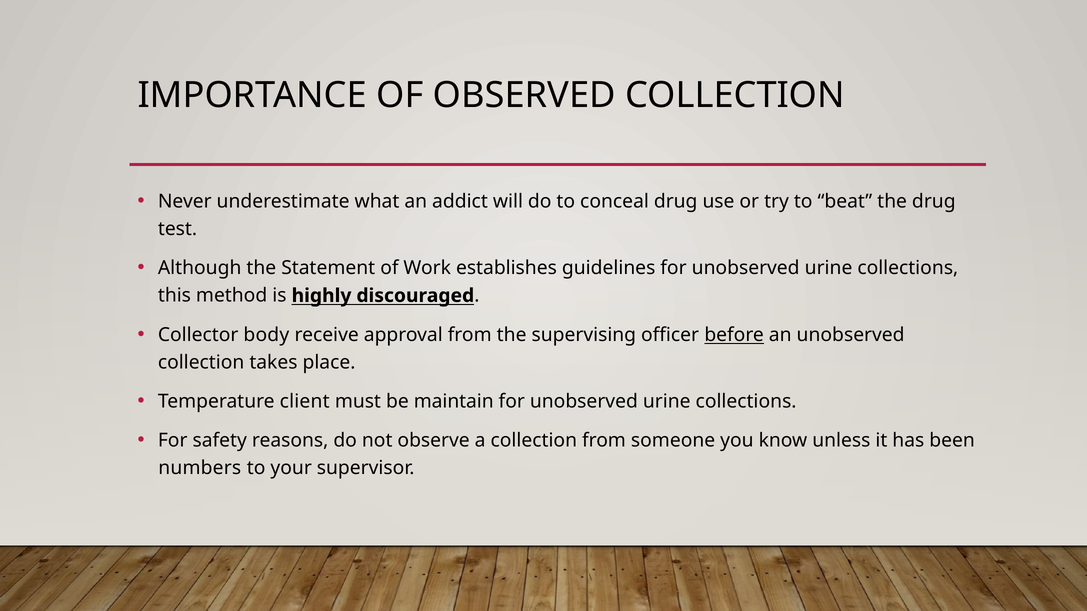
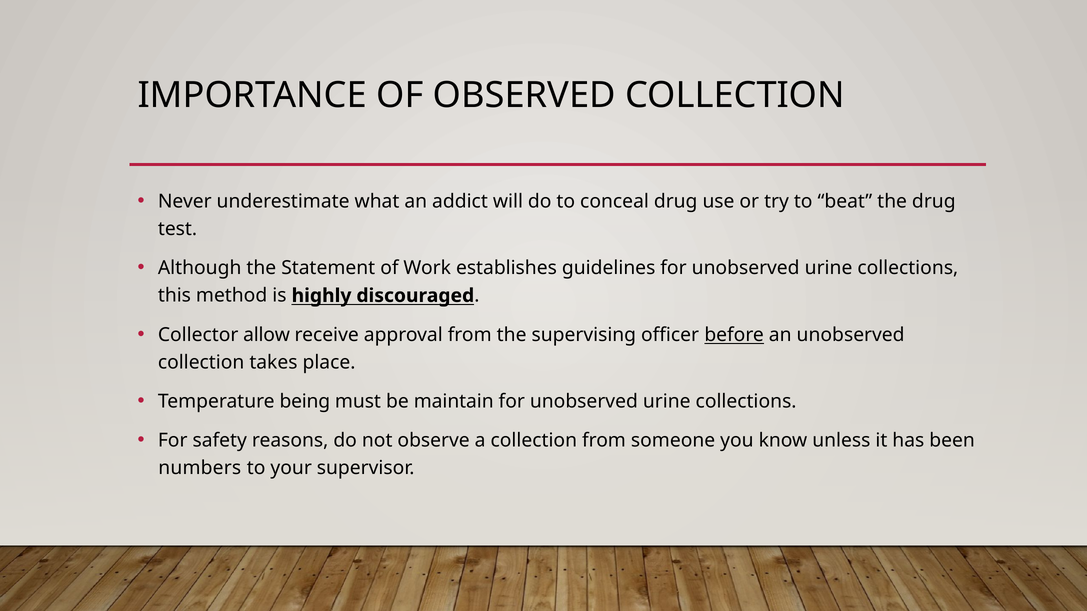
body: body -> allow
client: client -> being
